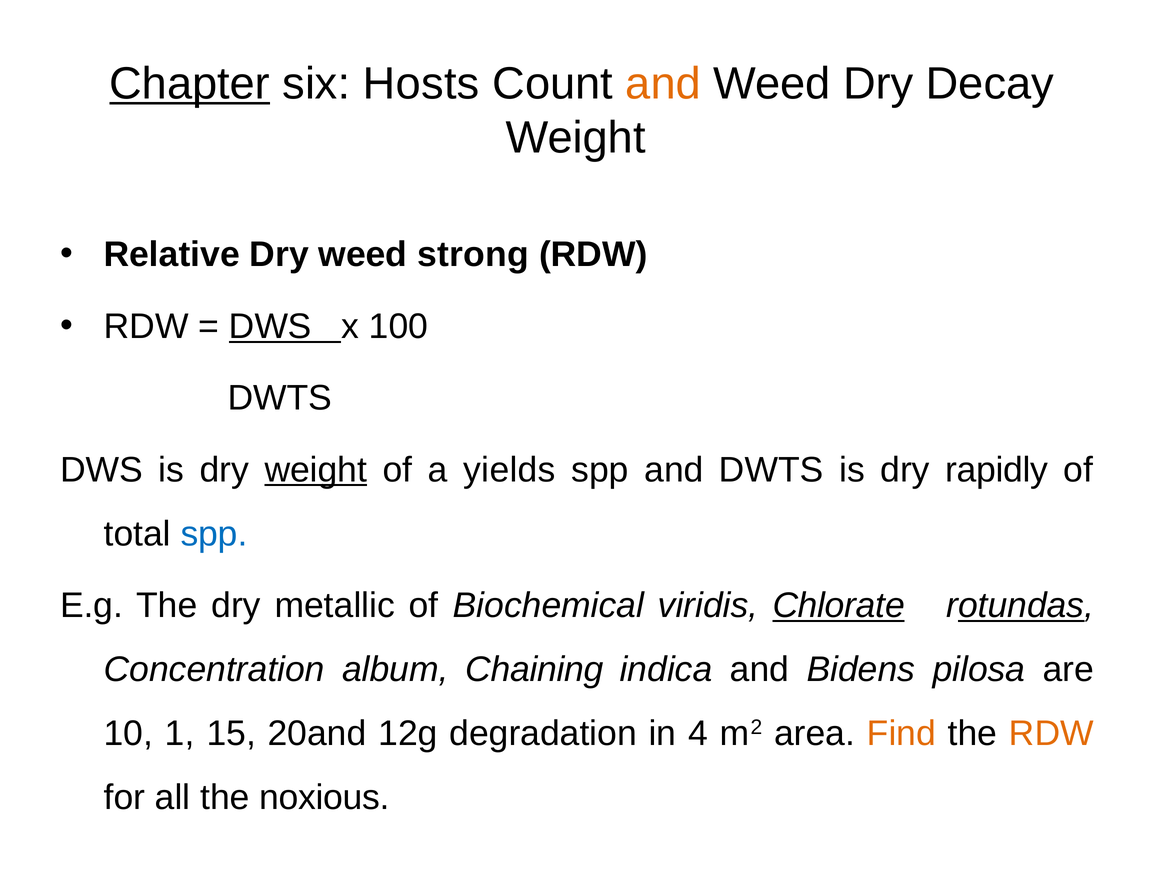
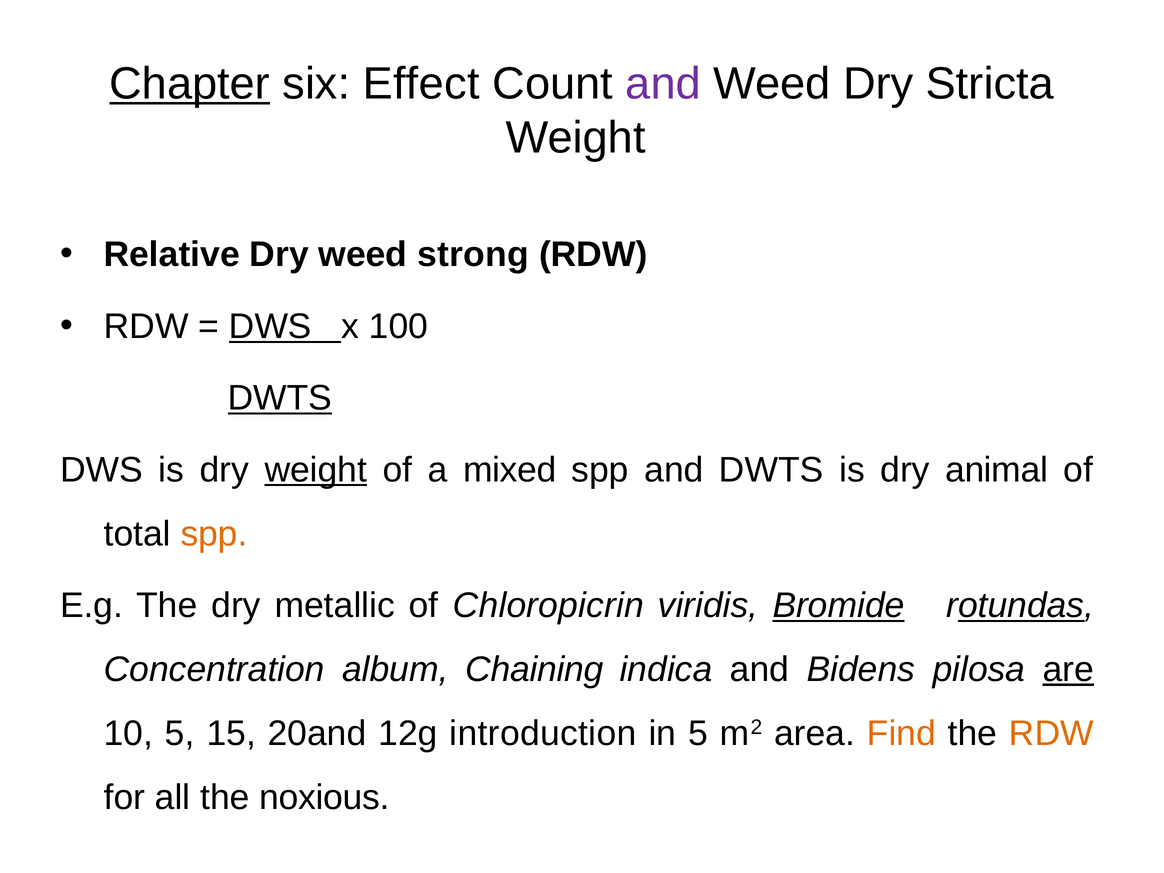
Hosts: Hosts -> Effect
and at (663, 84) colour: orange -> purple
Decay: Decay -> Stricta
DWTS at (280, 398) underline: none -> present
yields: yields -> mixed
rapidly: rapidly -> animal
spp at (214, 534) colour: blue -> orange
Biochemical: Biochemical -> Chloropicrin
Chlorate: Chlorate -> Bromide
are underline: none -> present
10 1: 1 -> 5
degradation: degradation -> introduction
in 4: 4 -> 5
